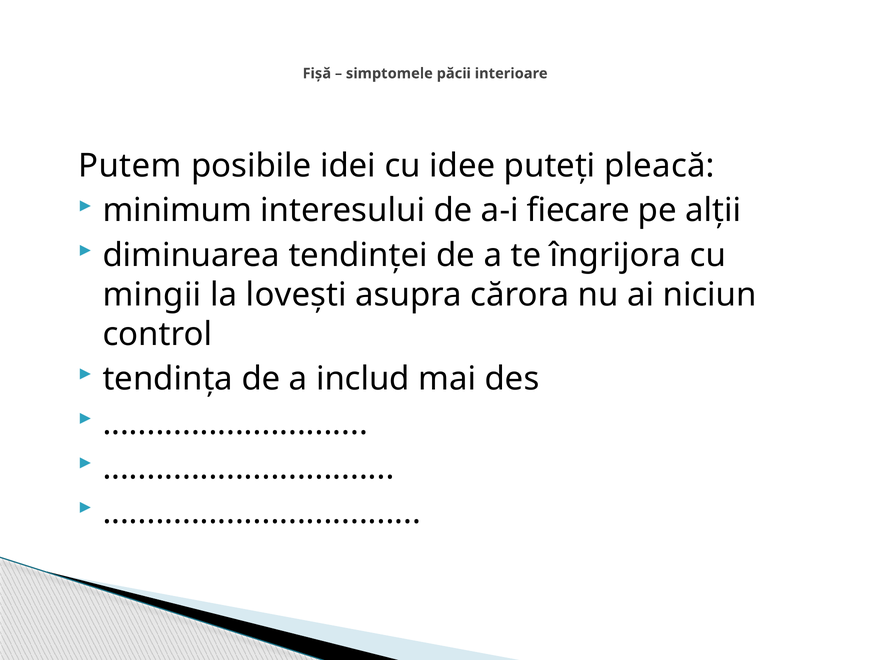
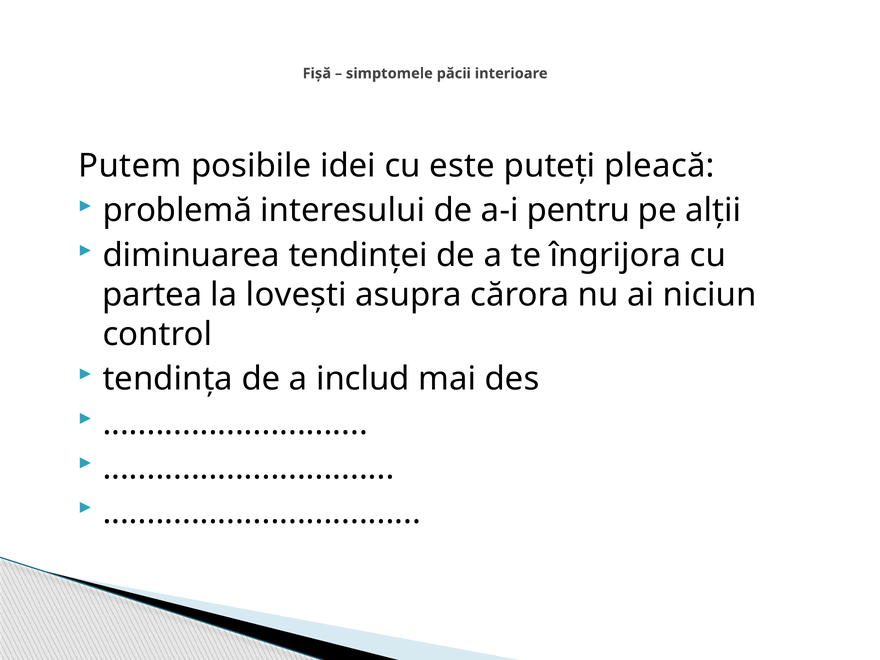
idee: idee -> este
minimum: minimum -> problemă
fiecare: fiecare -> pentru
mingii: mingii -> partea
